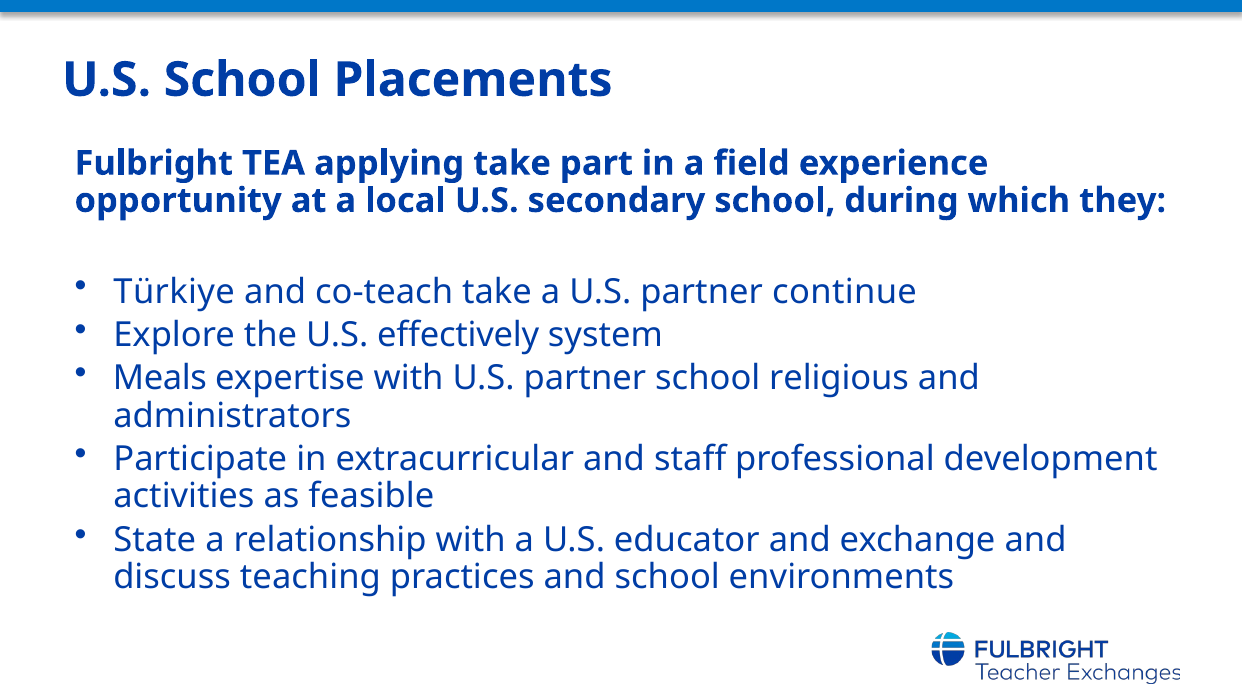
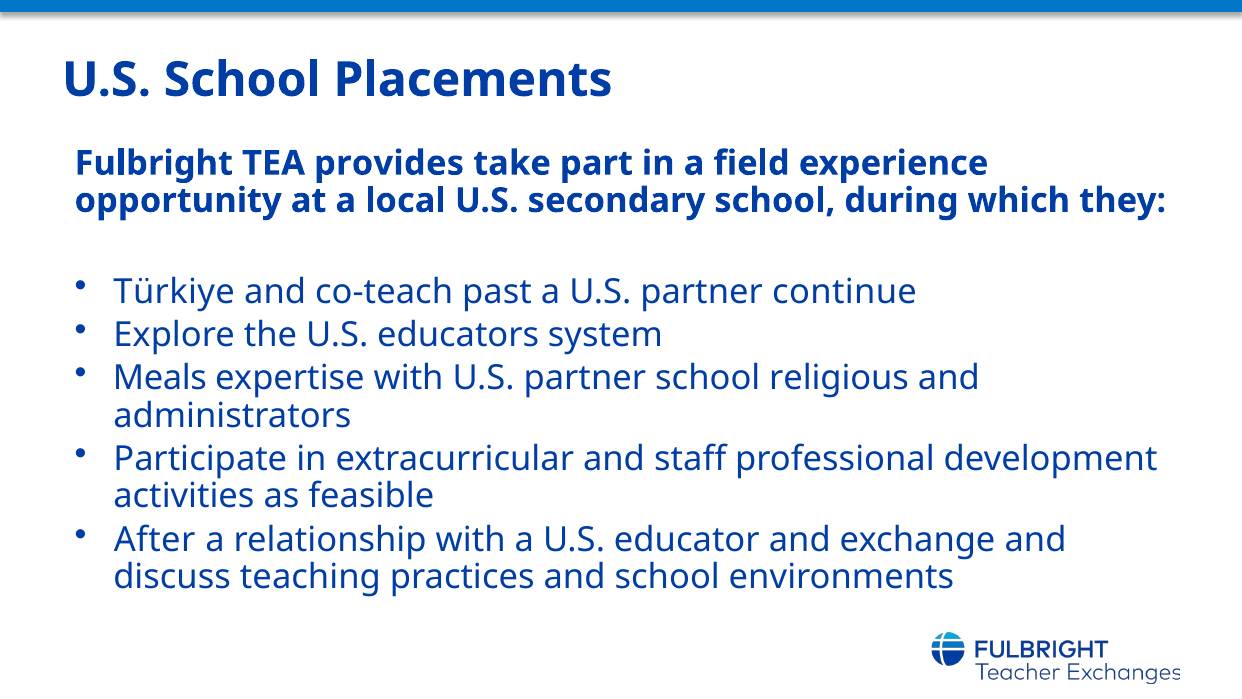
applying: applying -> provides
co-teach take: take -> past
effectively: effectively -> educators
State: State -> After
